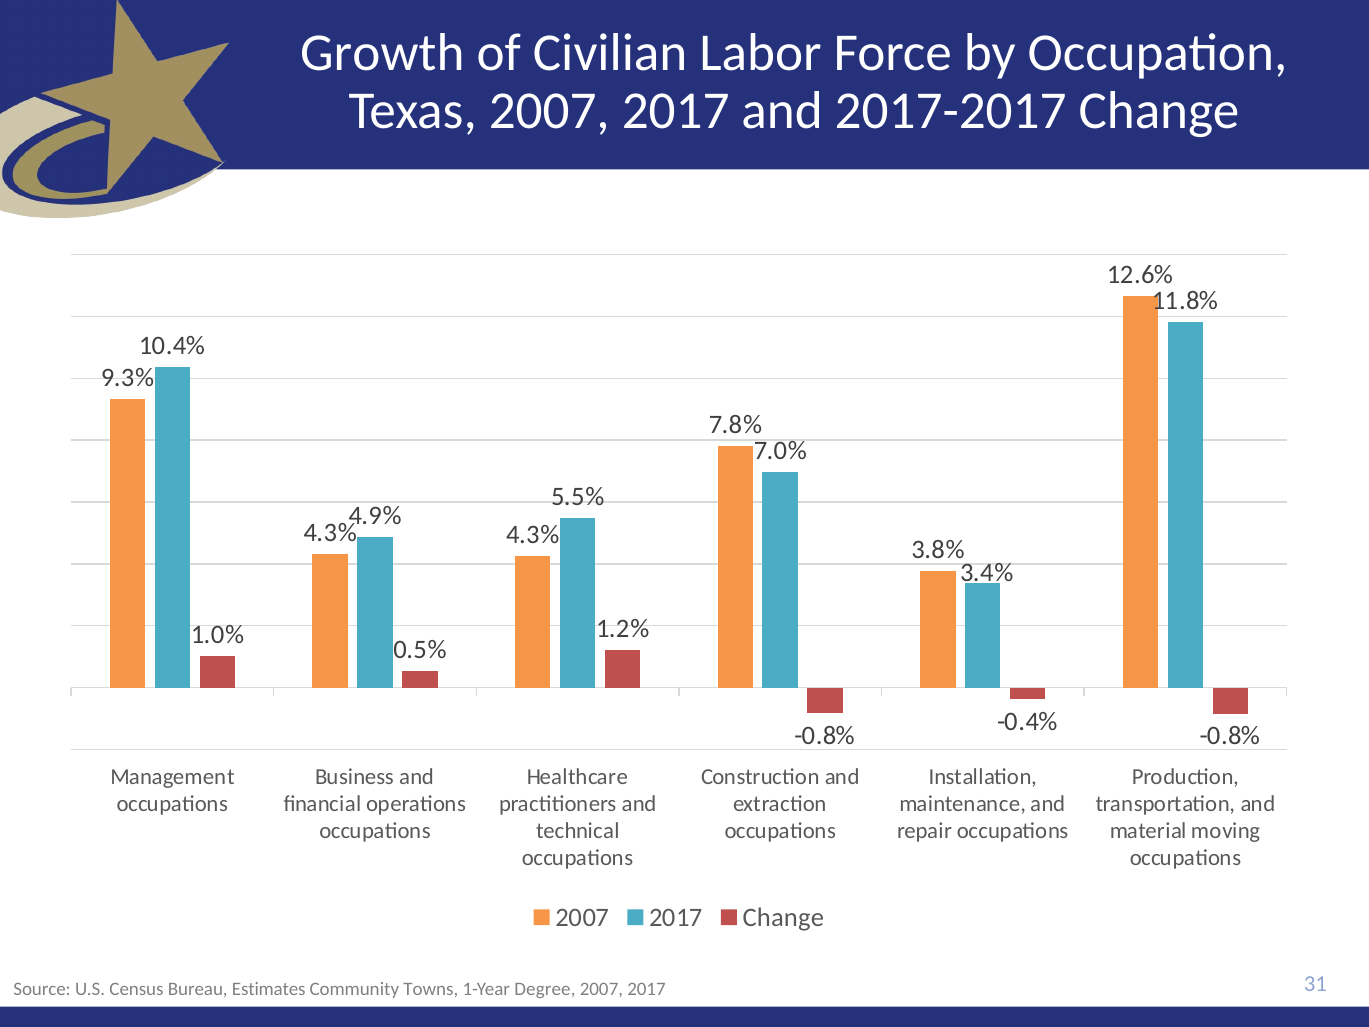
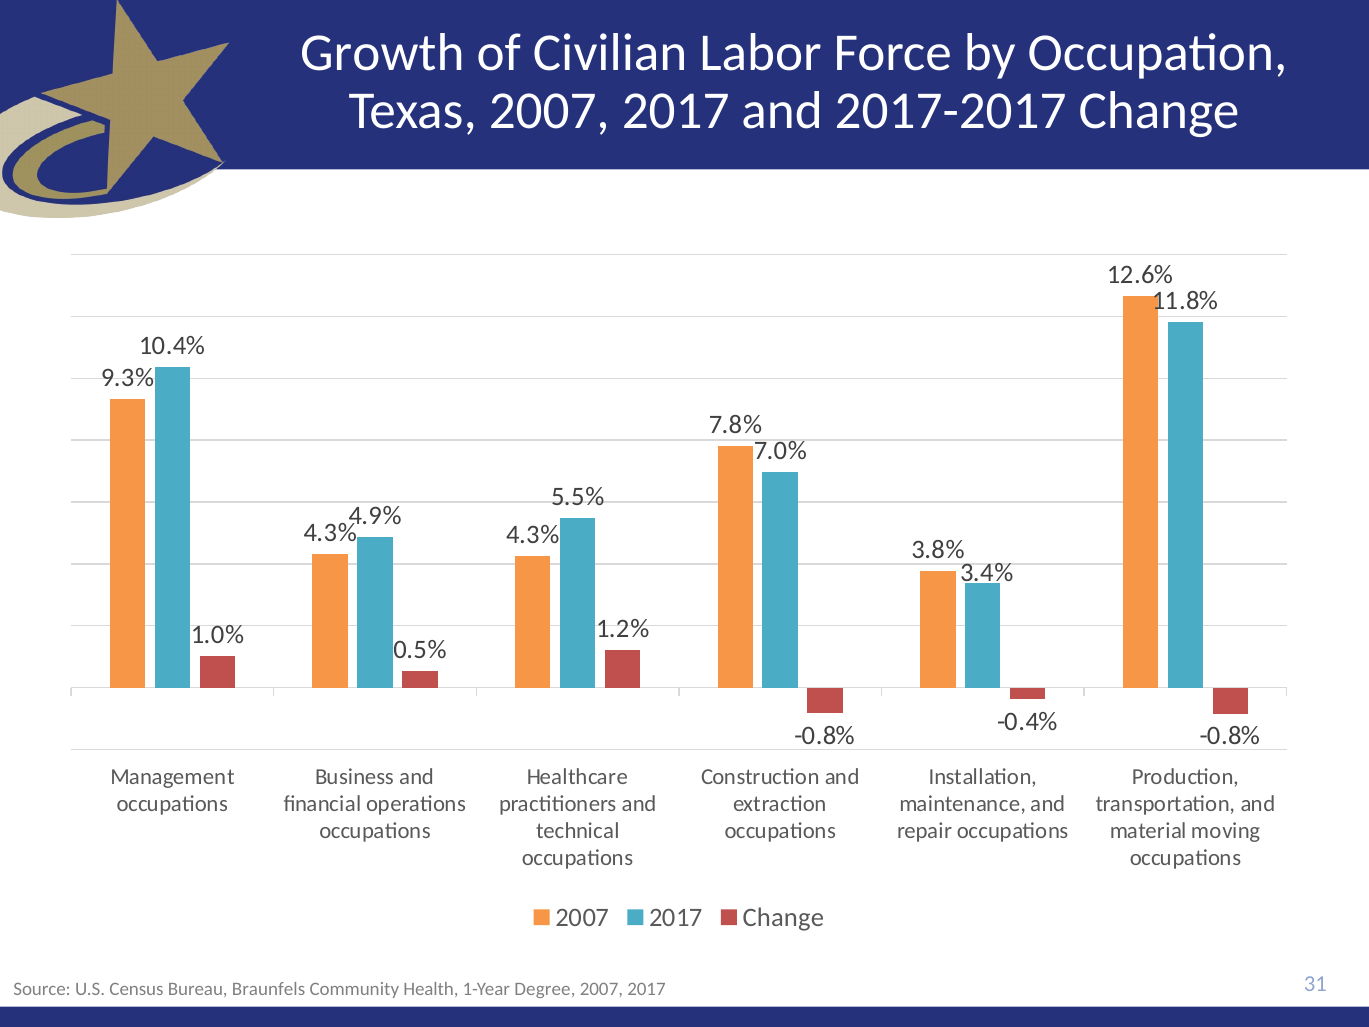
Estimates: Estimates -> Braunfels
Towns: Towns -> Health
